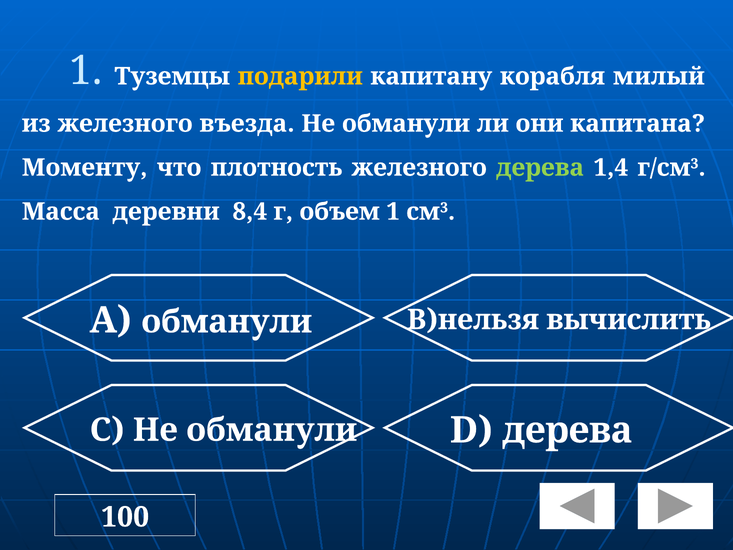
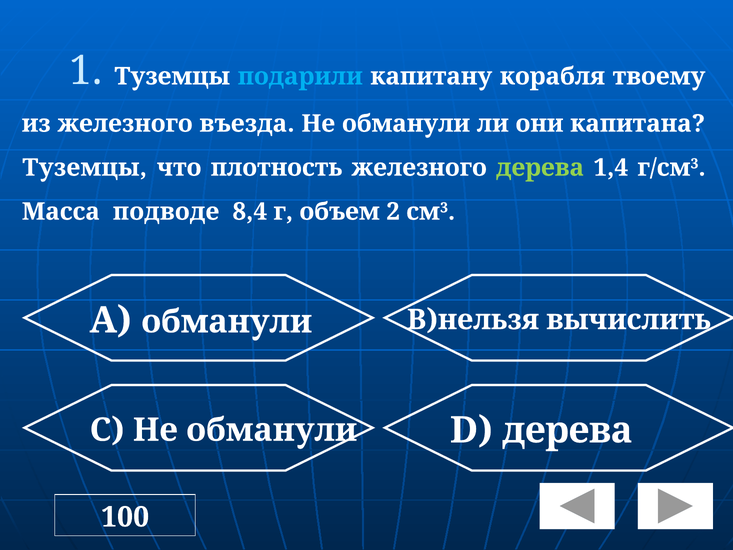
подарили colour: yellow -> light blue
милый: милый -> твоему
Моменту at (85, 168): Моменту -> Туземцы
деревни: деревни -> подводе
объем 1: 1 -> 2
